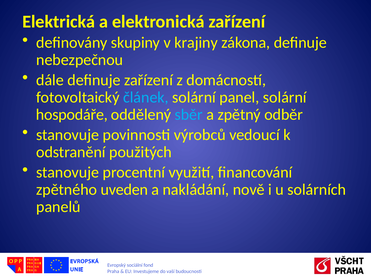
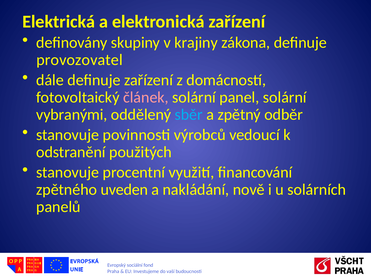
nebezpečnou: nebezpečnou -> provozovatel
článek colour: light blue -> pink
hospodáře: hospodáře -> vybranými
